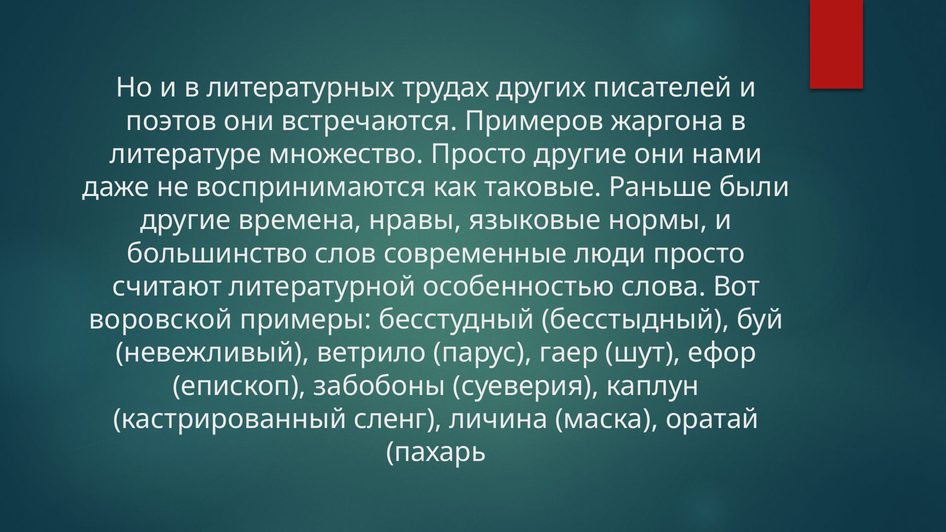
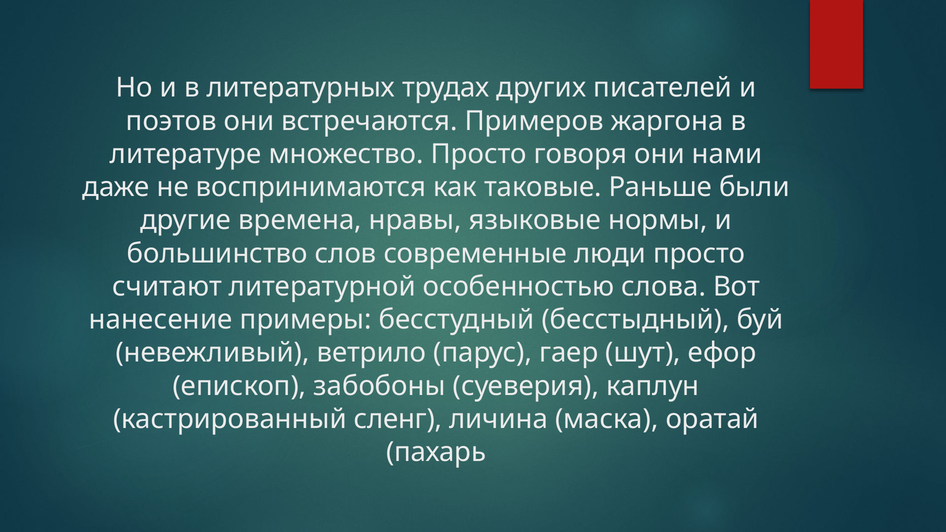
Просто другие: другие -> говоря
воровской: воровской -> нанесение
